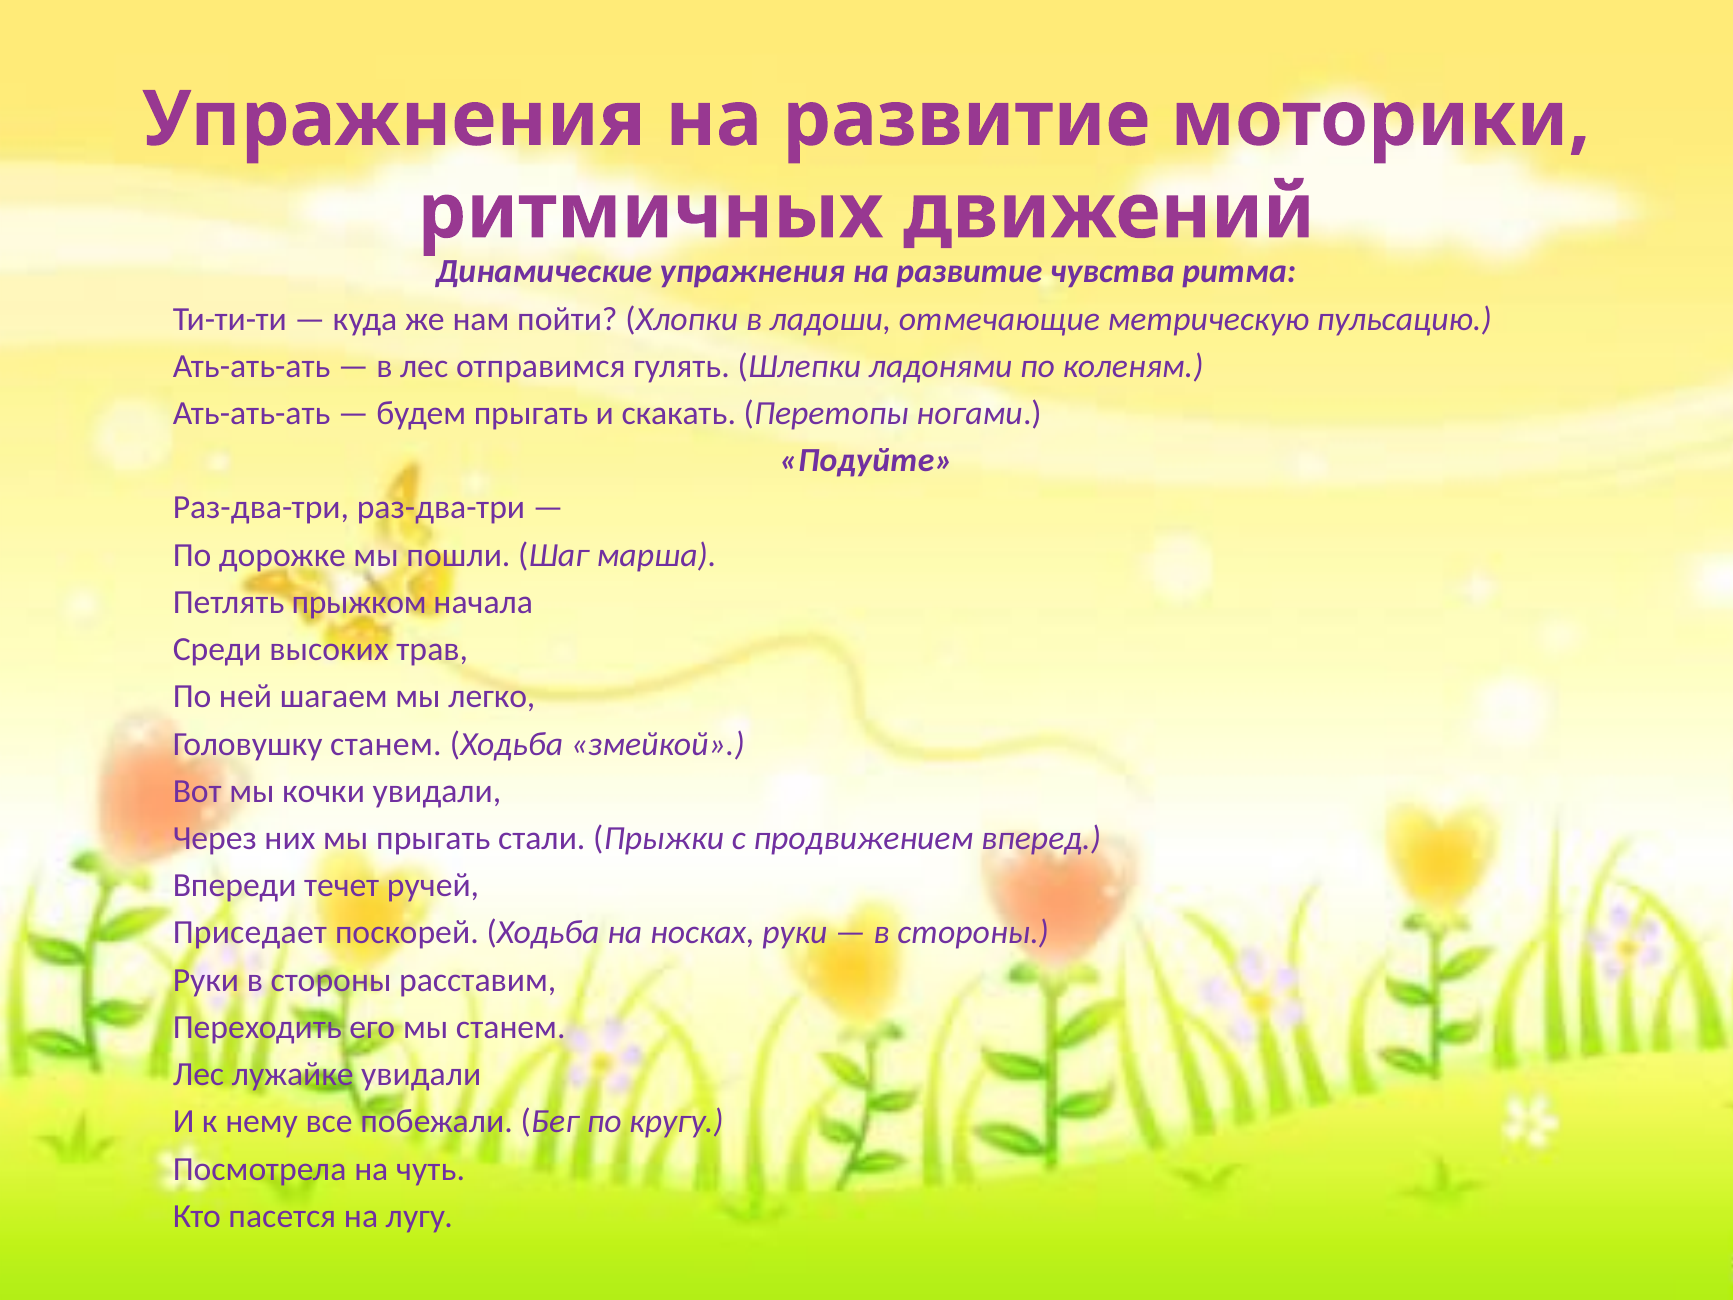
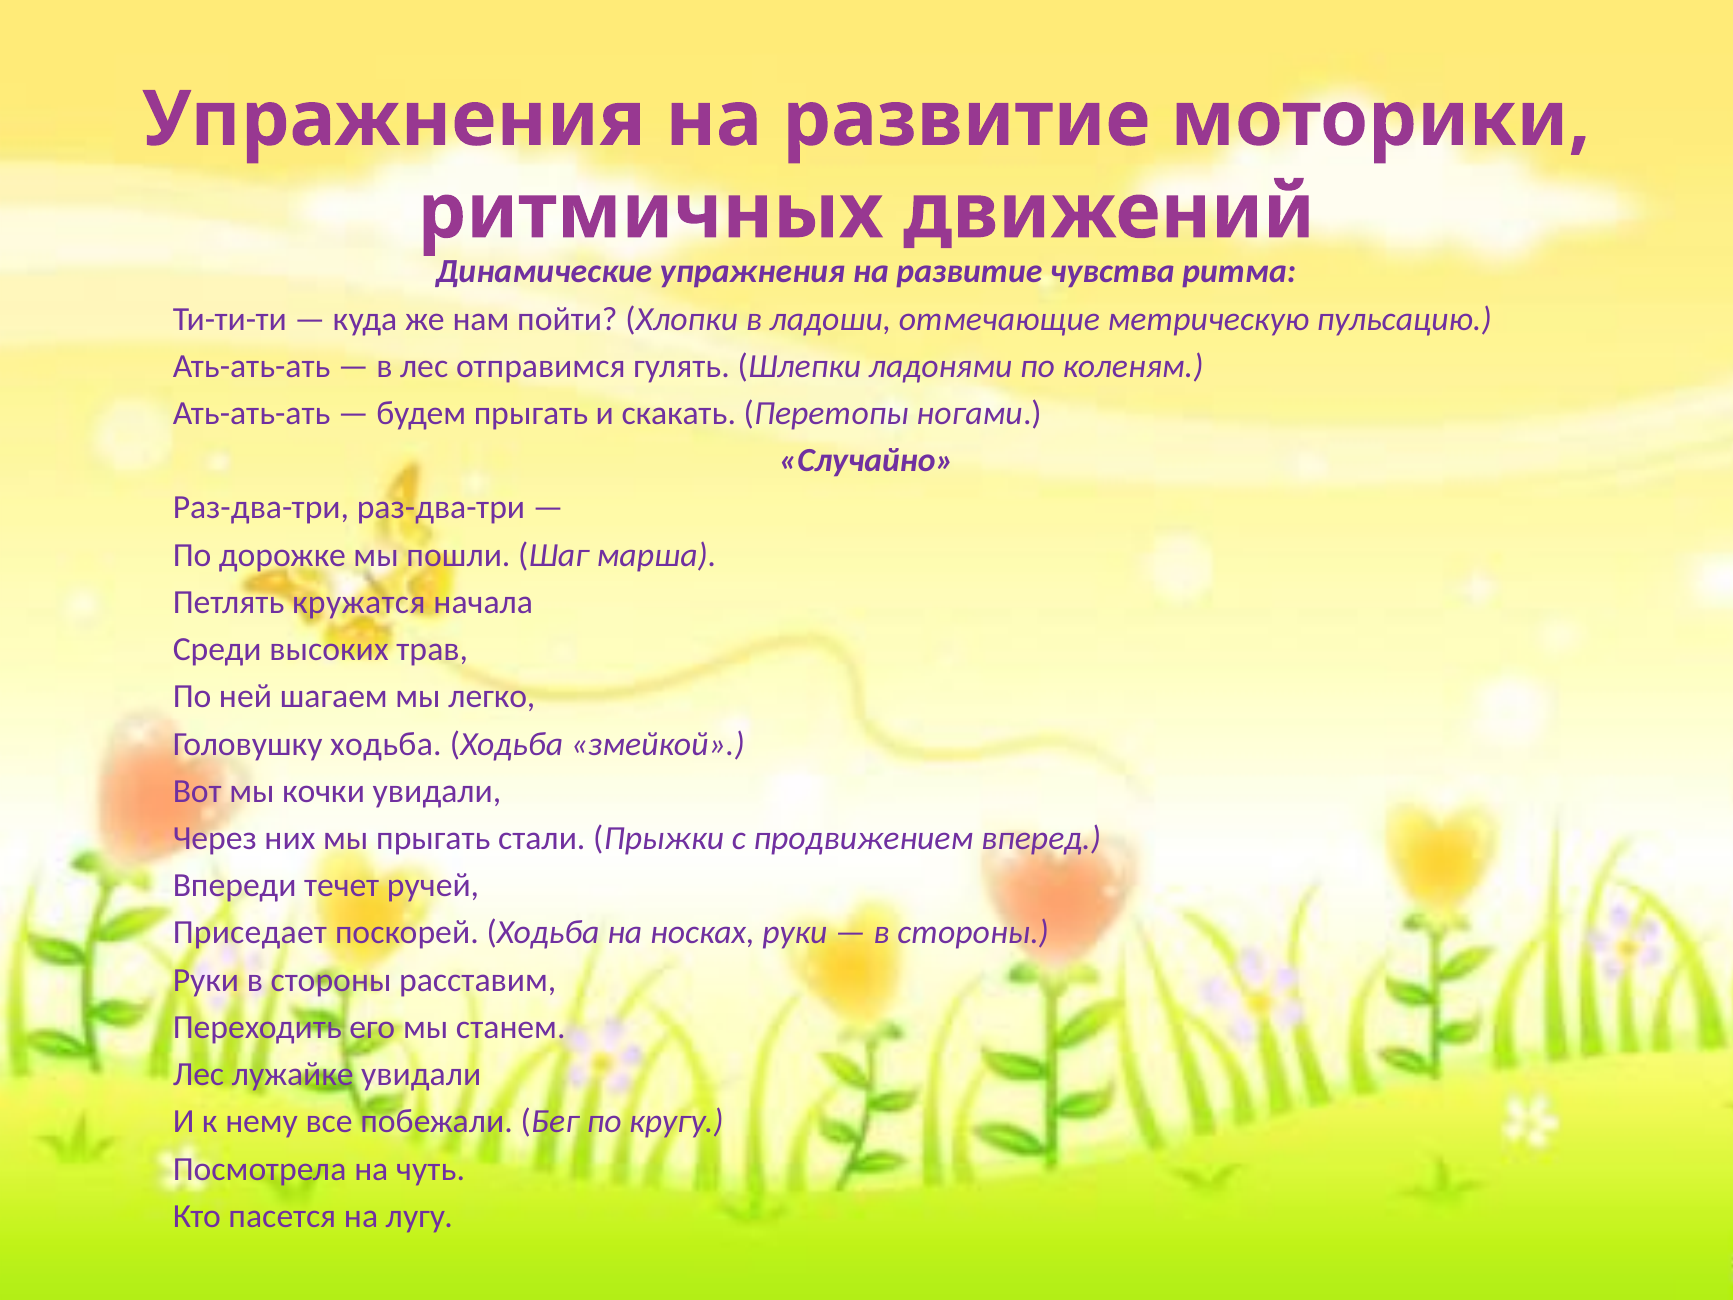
Подуйте: Подуйте -> Случайно
прыжком: прыжком -> кружатся
Головушку станем: станем -> ходьба
